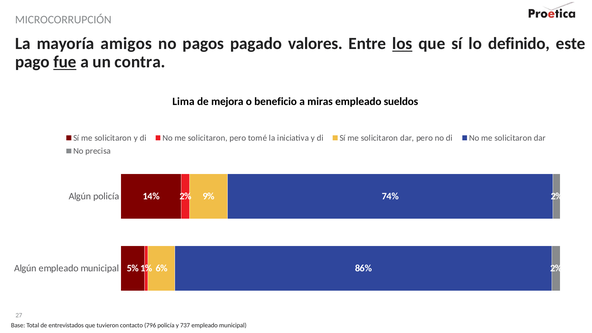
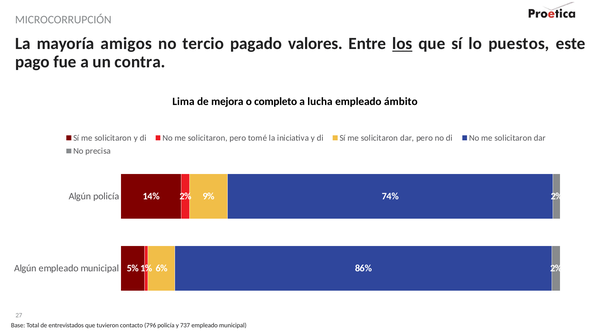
pagos: pagos -> tercio
definido: definido -> puestos
fue underline: present -> none
beneficio: beneficio -> completo
miras: miras -> lucha
sueldos: sueldos -> ámbito
